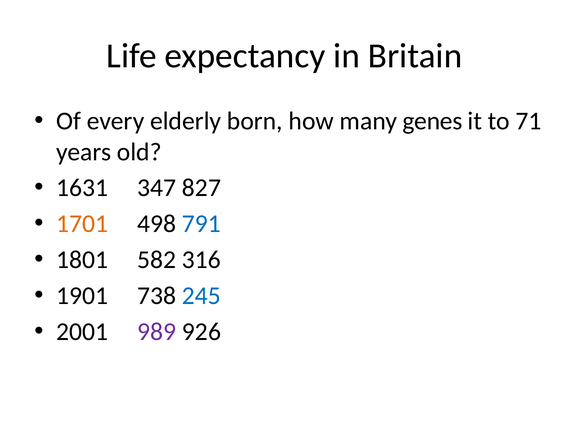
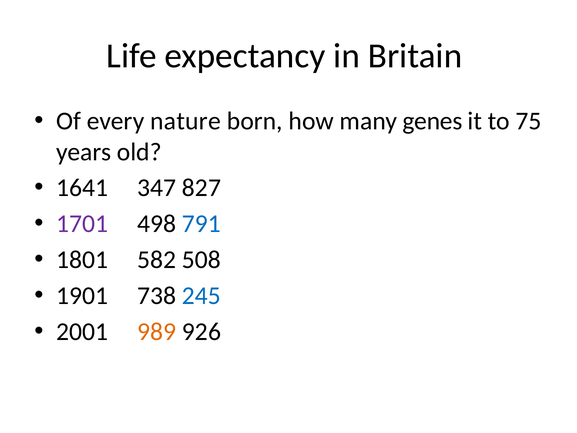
elderly: elderly -> nature
71: 71 -> 75
1631: 1631 -> 1641
1701 colour: orange -> purple
316: 316 -> 508
989 colour: purple -> orange
